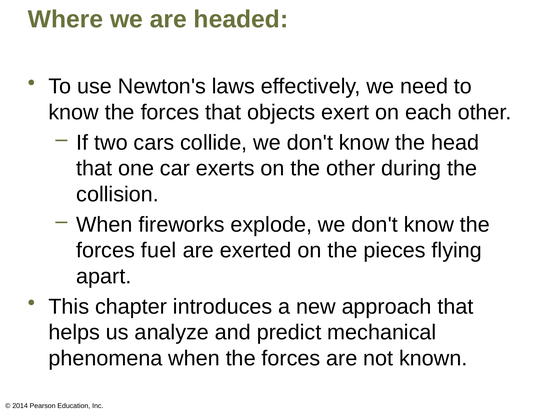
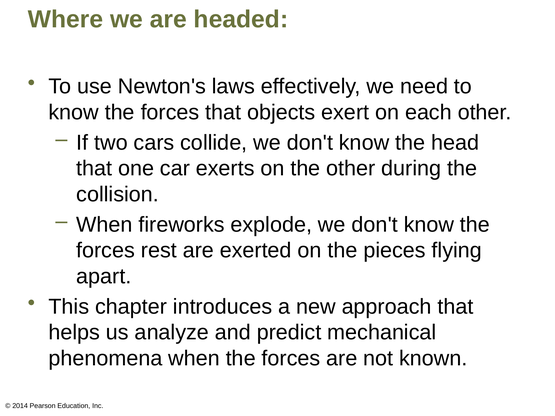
fuel: fuel -> rest
